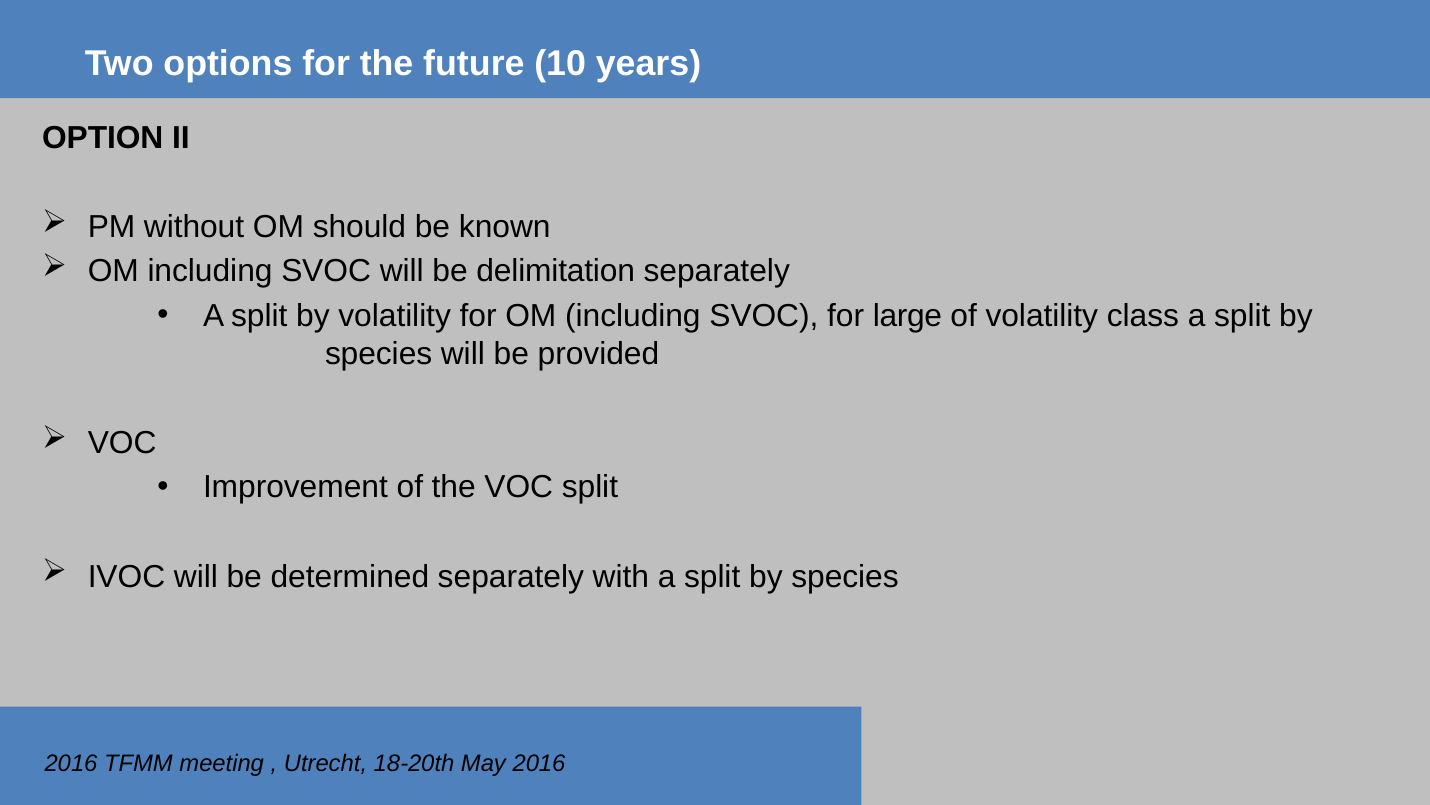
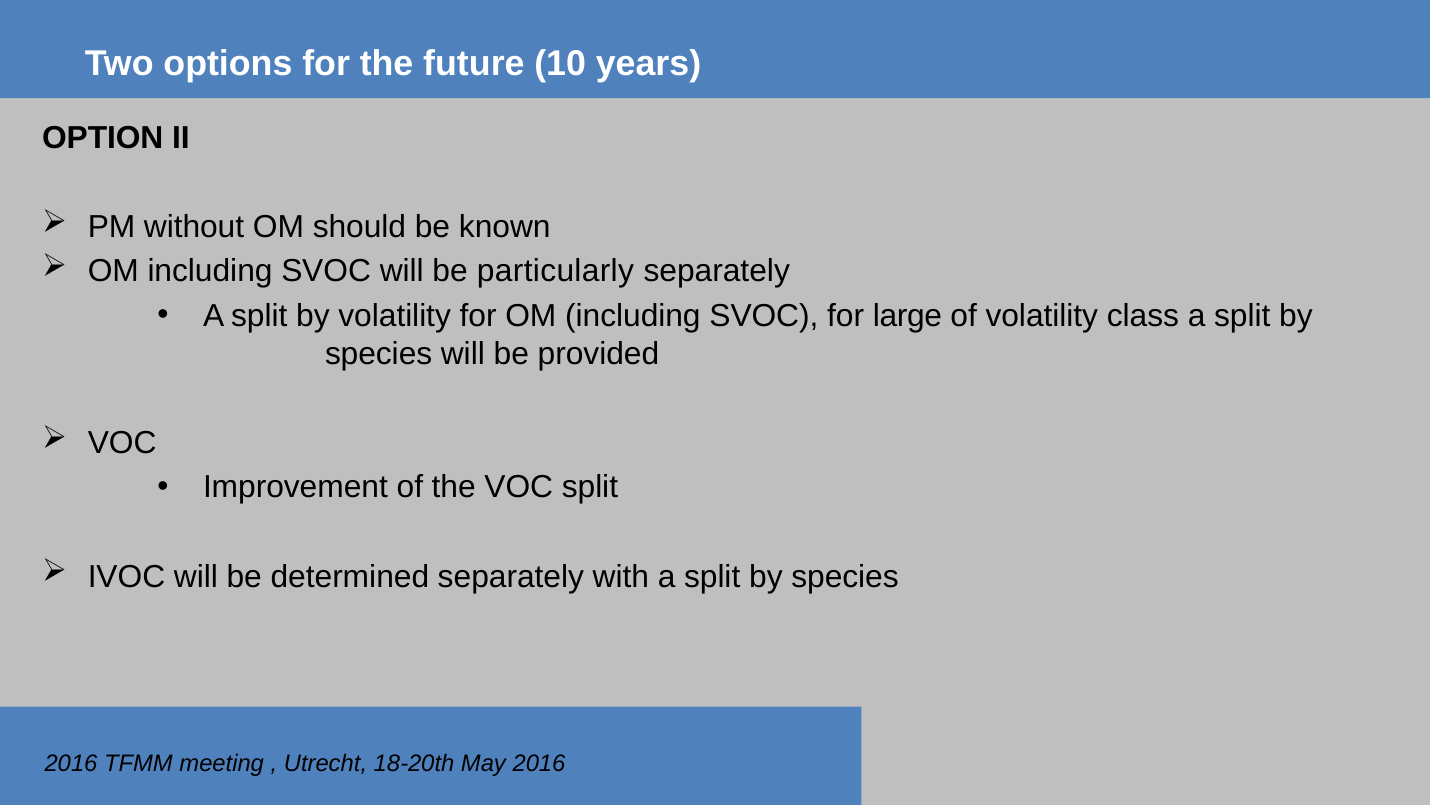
delimitation: delimitation -> particularly
